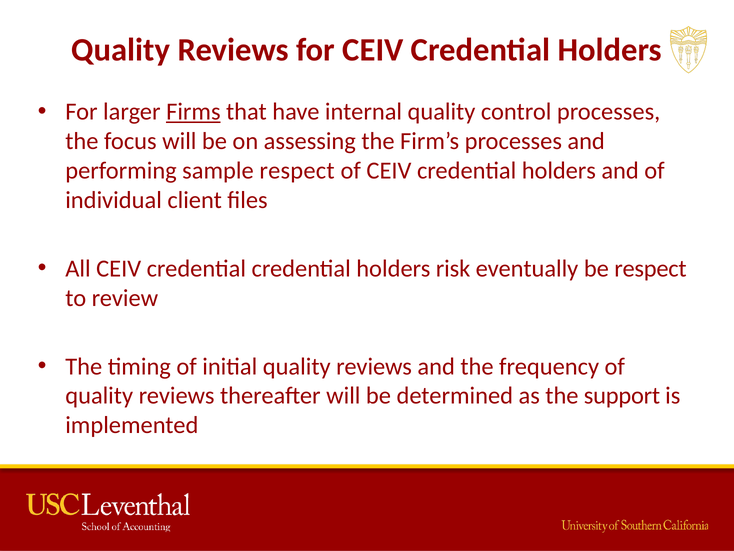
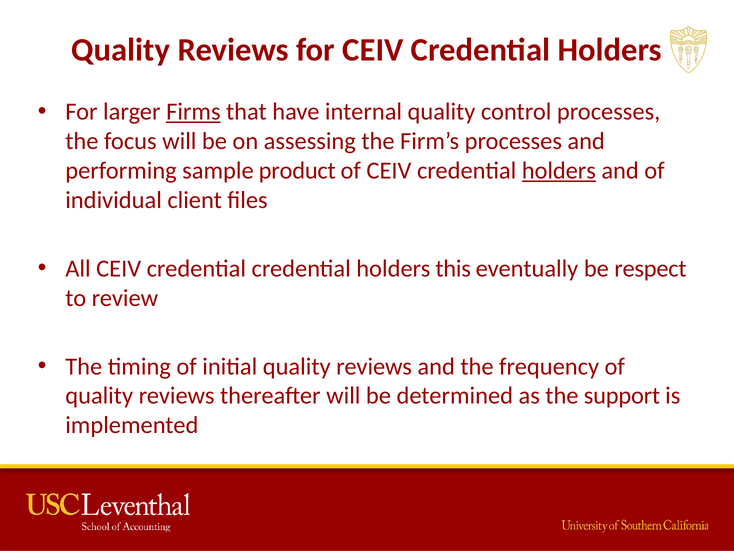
sample respect: respect -> product
holders at (559, 170) underline: none -> present
risk: risk -> this
